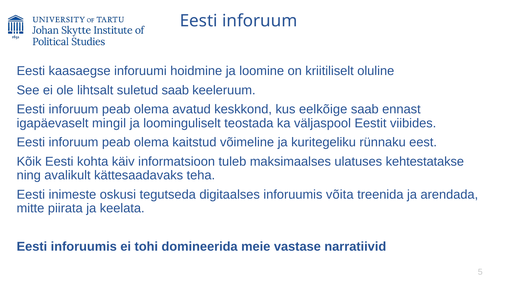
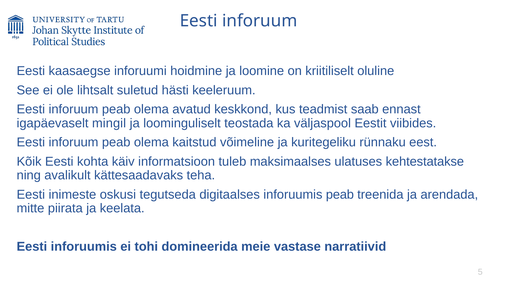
suletud saab: saab -> hästi
eelkõige: eelkõige -> teadmist
inforuumis võita: võita -> peab
